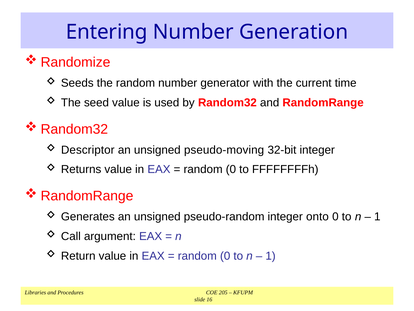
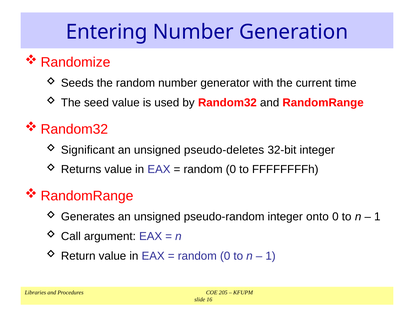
Descriptor: Descriptor -> Significant
pseudo-moving: pseudo-moving -> pseudo-deletes
